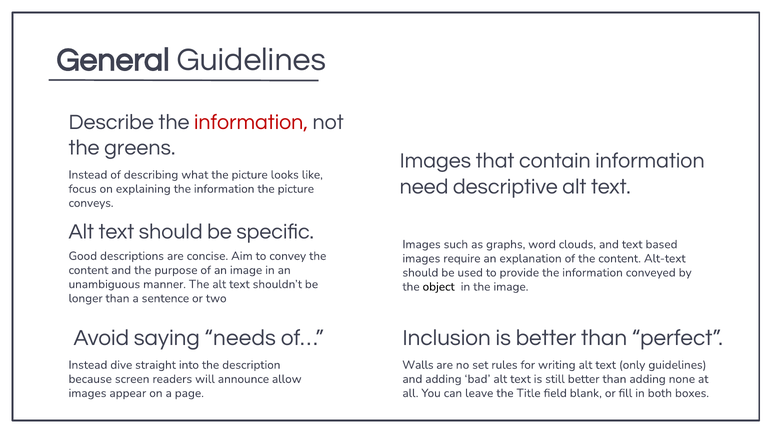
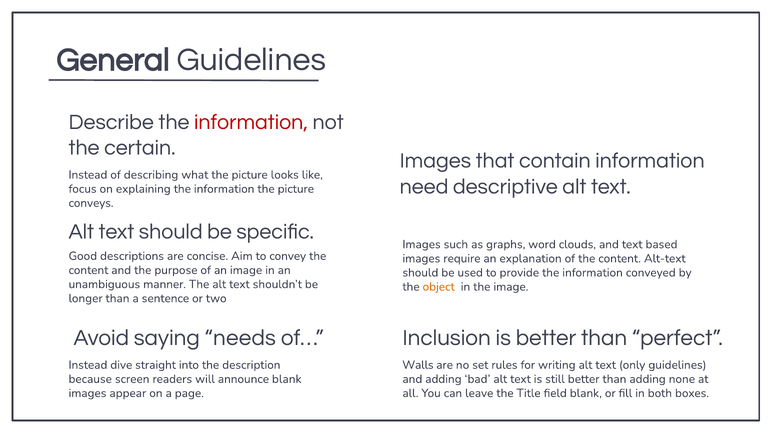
greens: greens -> certain
object colour: black -> orange
announce allow: allow -> blank
